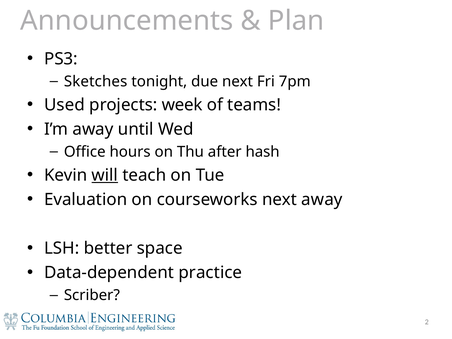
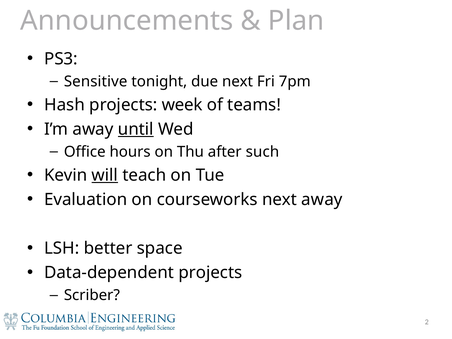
Sketches: Sketches -> Sensitive
Used: Used -> Hash
until underline: none -> present
hash: hash -> such
Data-dependent practice: practice -> projects
